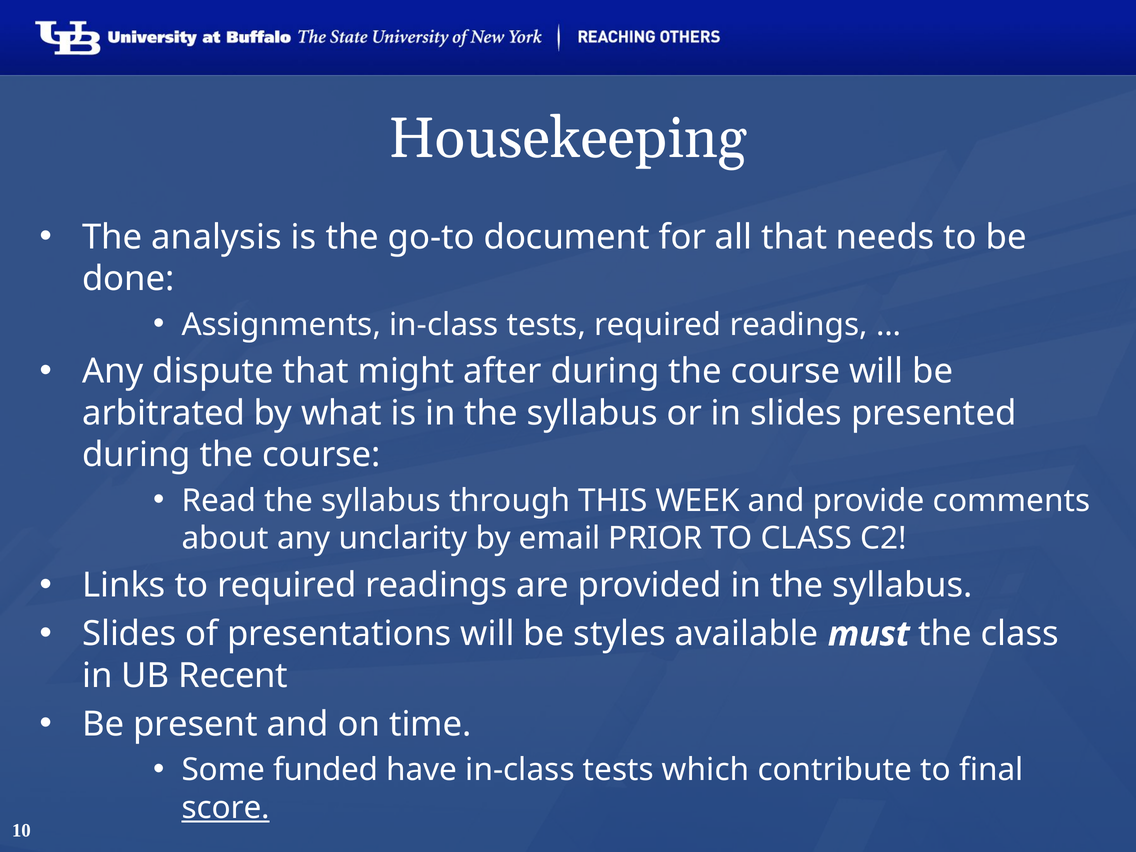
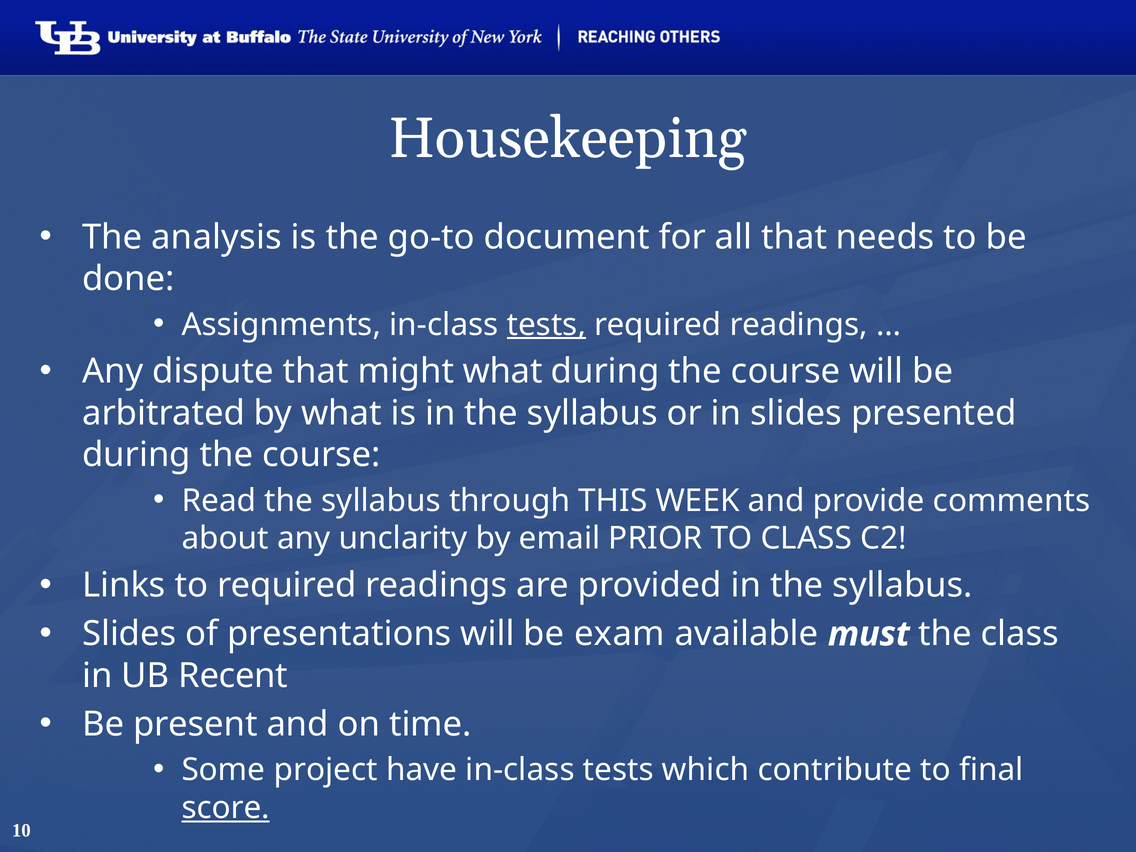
tests at (546, 325) underline: none -> present
might after: after -> what
styles: styles -> exam
funded: funded -> project
